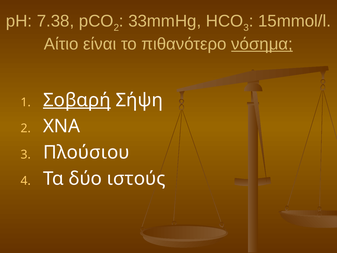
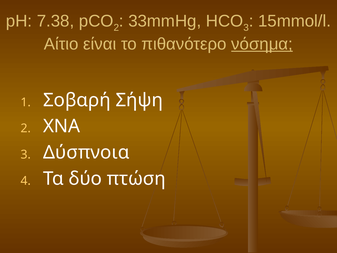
Σοβαρή underline: present -> none
Πλούσιου: Πλούσιου -> Δύσπνοια
ιστούς: ιστούς -> πτώση
